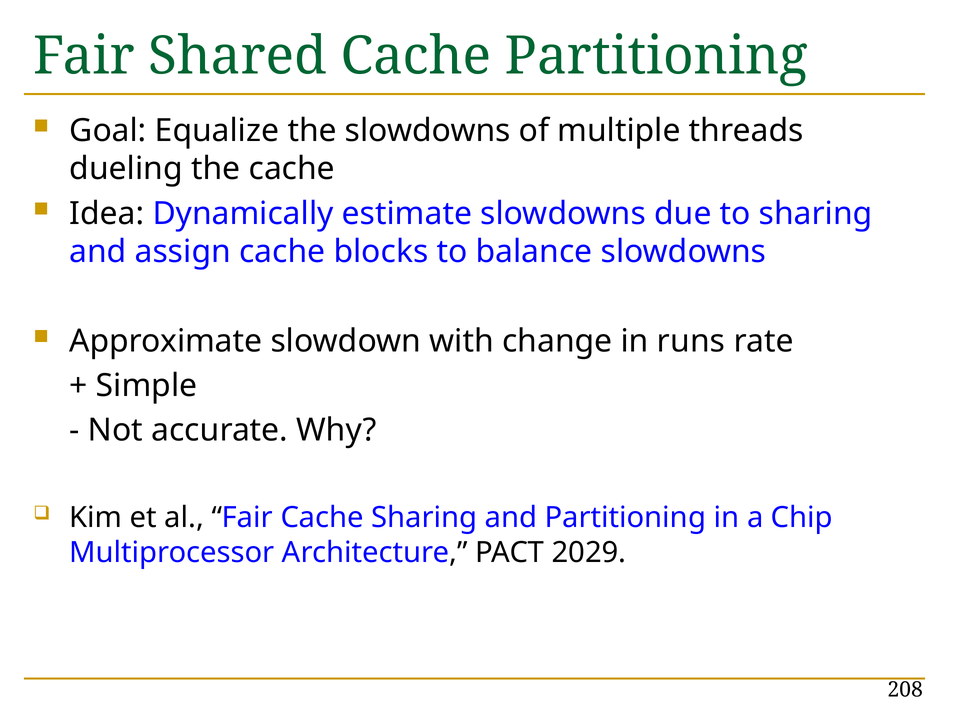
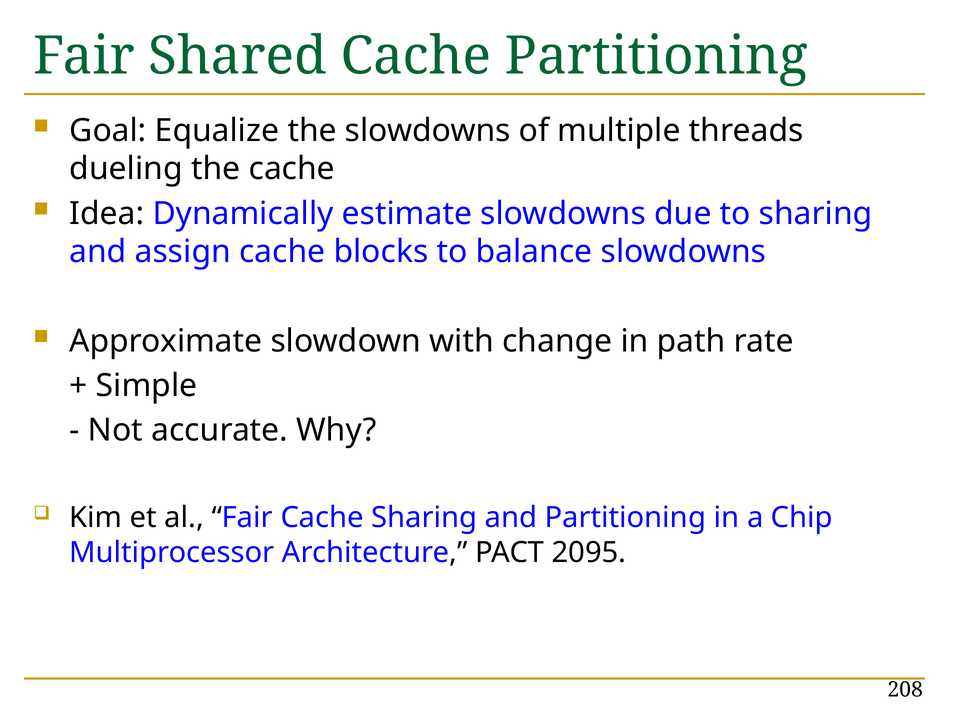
runs: runs -> path
2029: 2029 -> 2095
